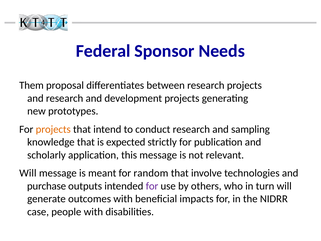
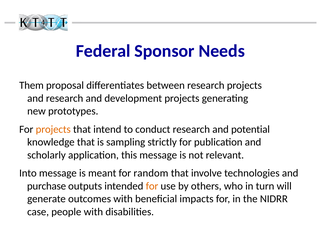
sampling: sampling -> potential
expected: expected -> sampling
Will at (28, 173): Will -> Into
for at (152, 186) colour: purple -> orange
